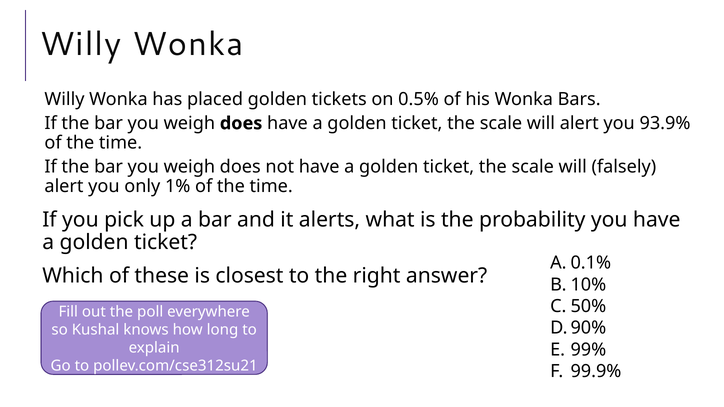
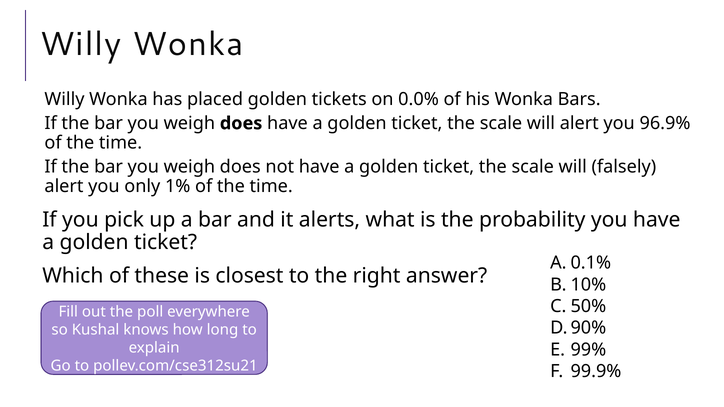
0.5%: 0.5% -> 0.0%
93.9%: 93.9% -> 96.9%
